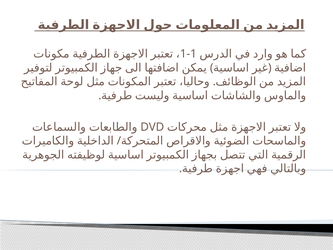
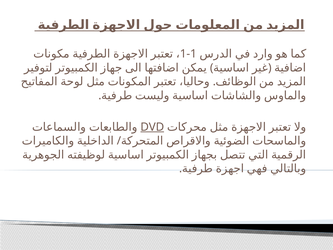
DVD underline: none -> present
